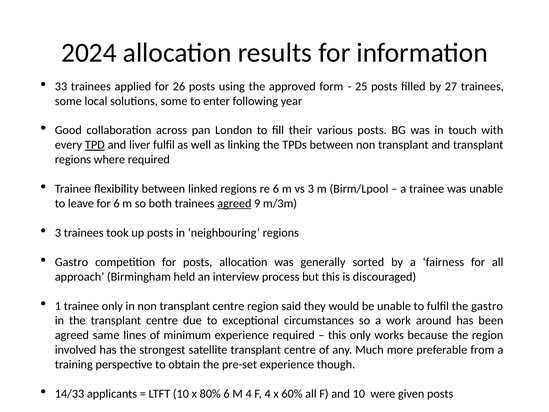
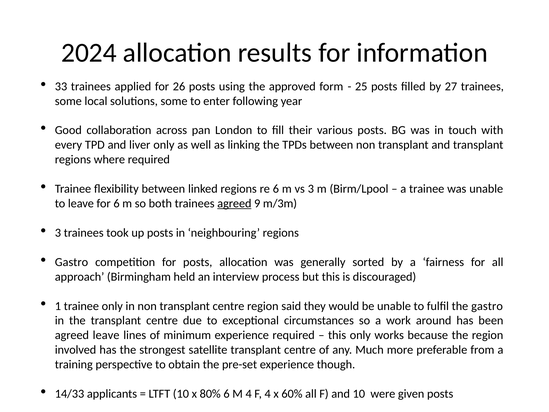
TPD underline: present -> none
liver fulfil: fulfil -> only
agreed same: same -> leave
